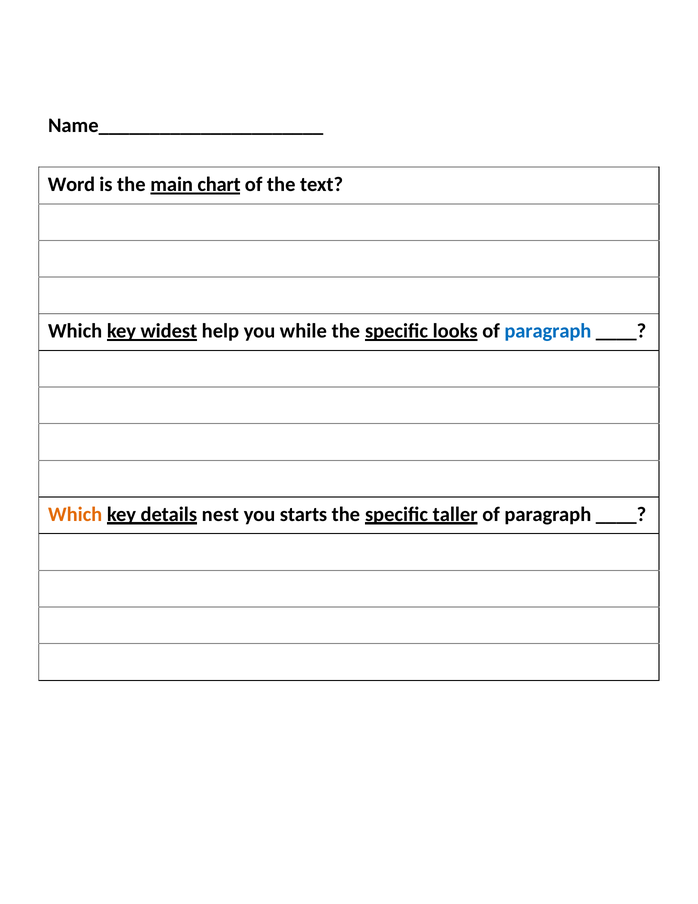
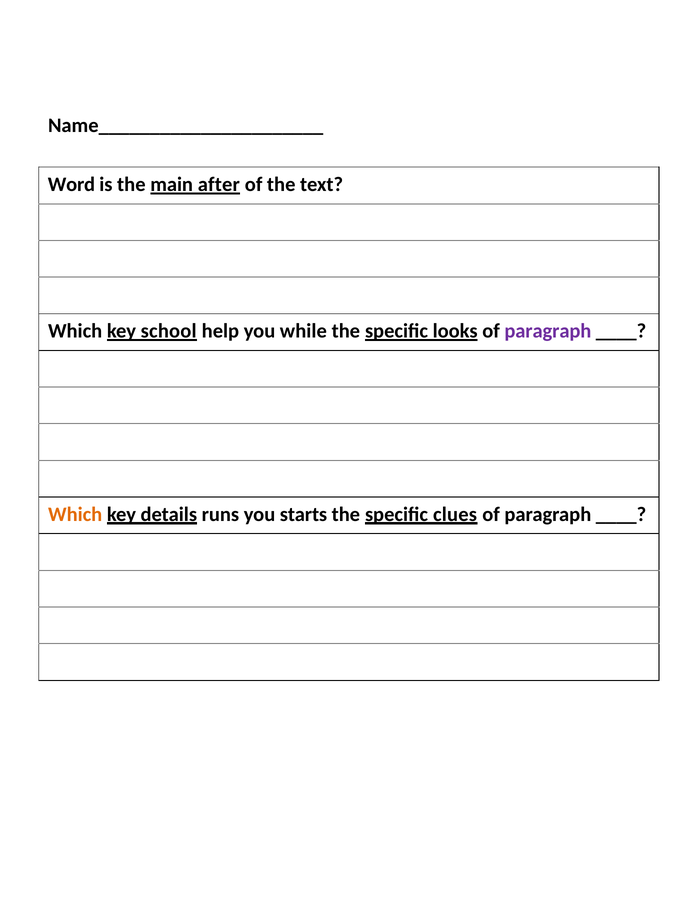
chart: chart -> after
widest: widest -> school
paragraph at (548, 331) colour: blue -> purple
nest: nest -> runs
taller: taller -> clues
